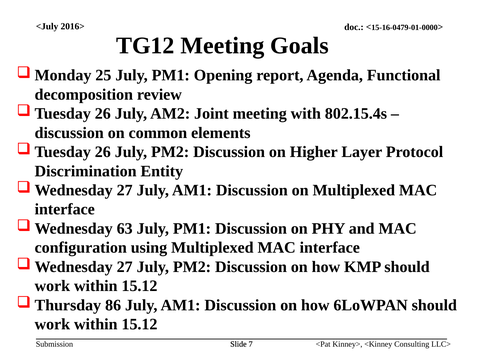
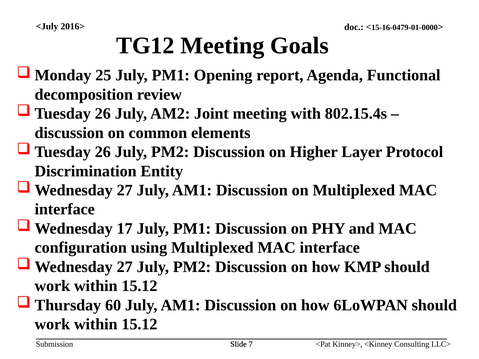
63: 63 -> 17
86: 86 -> 60
